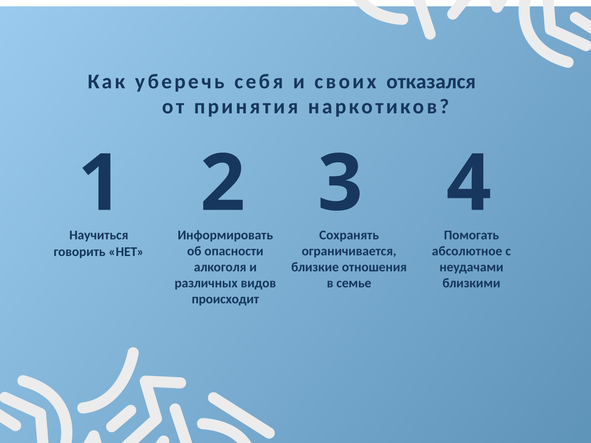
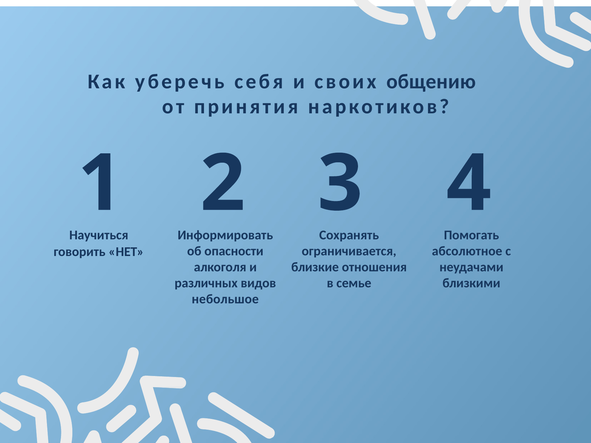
отказался: отказался -> общению
происходит: происходит -> небольшое
